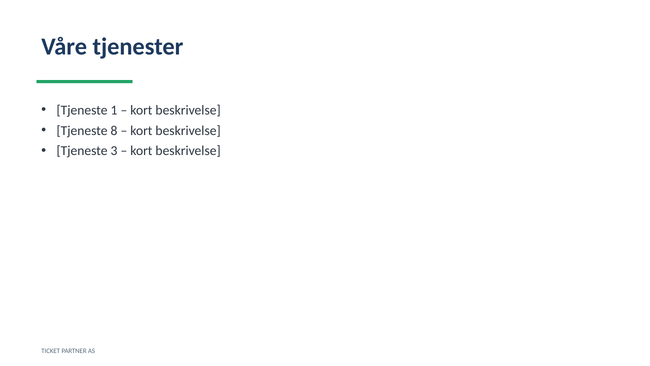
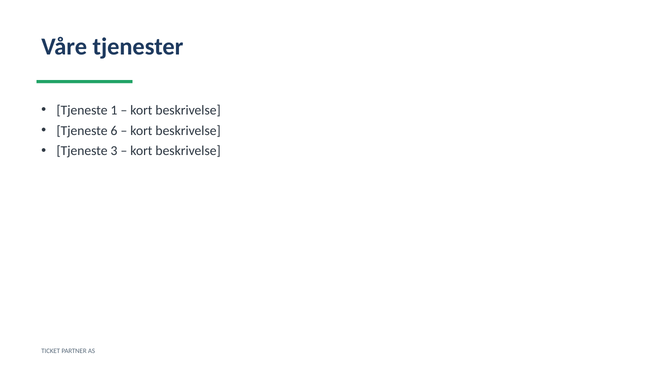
8: 8 -> 6
